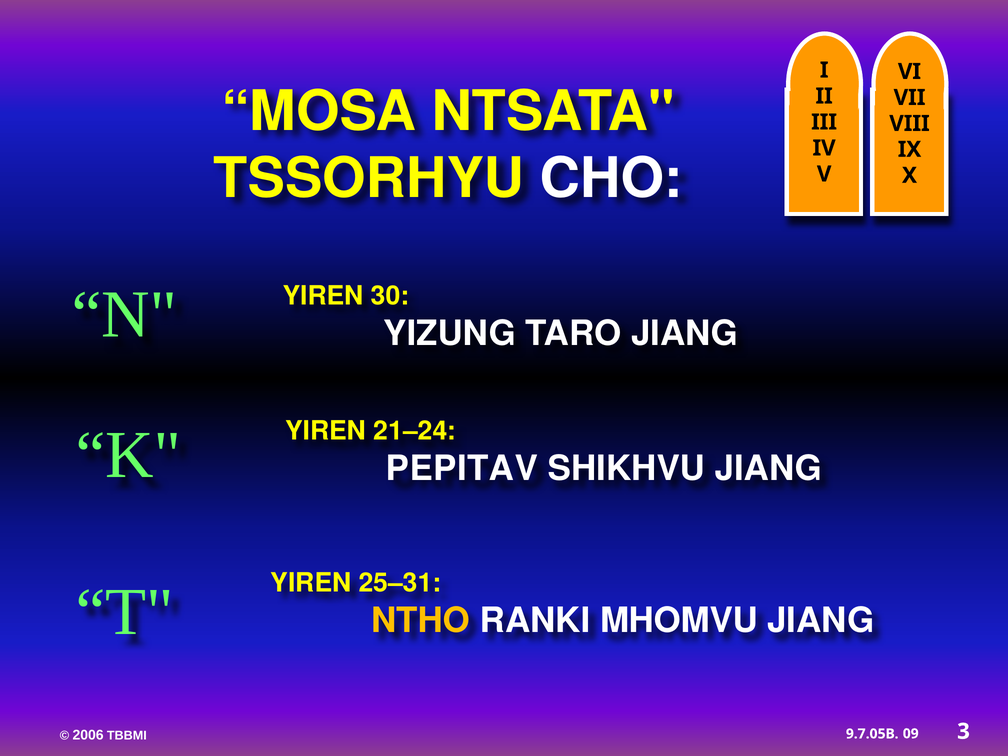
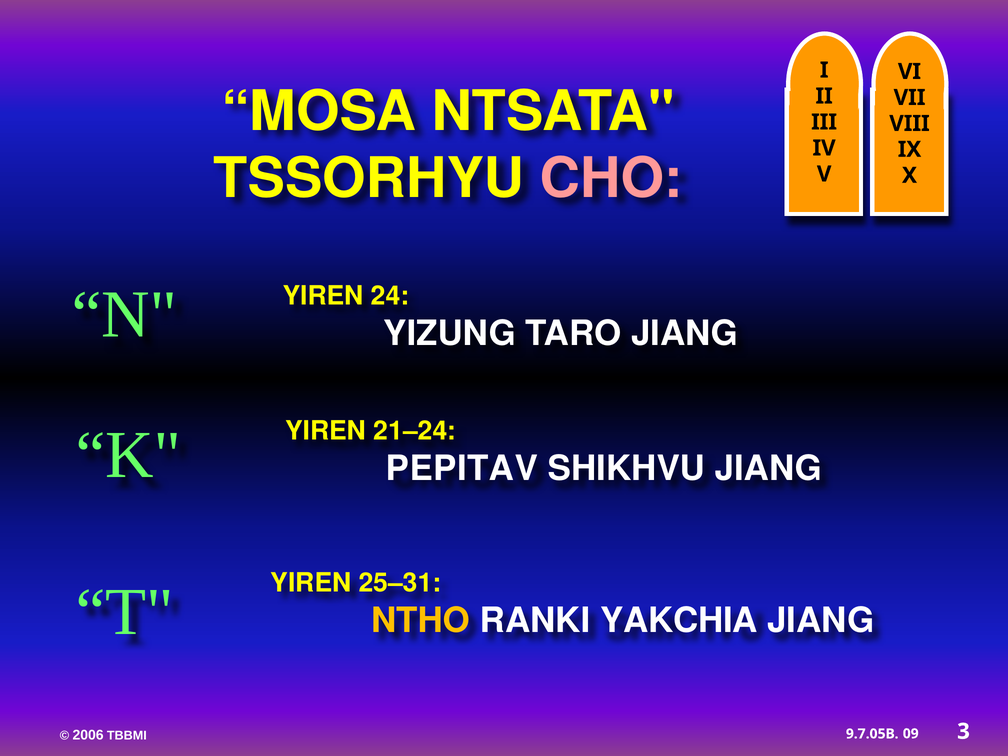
CHO colour: white -> pink
30: 30 -> 24
MHOMVU: MHOMVU -> YAKCHIA
